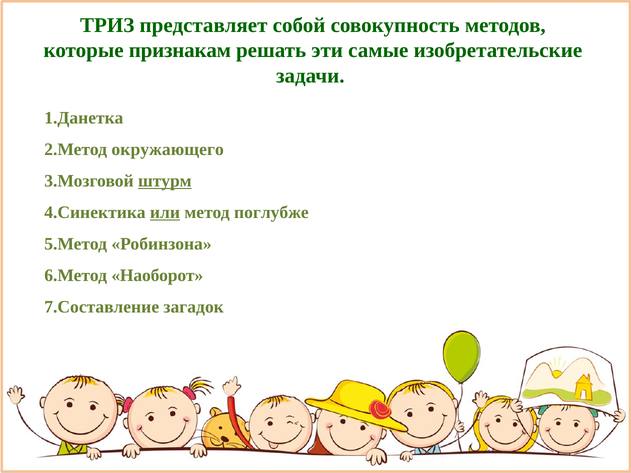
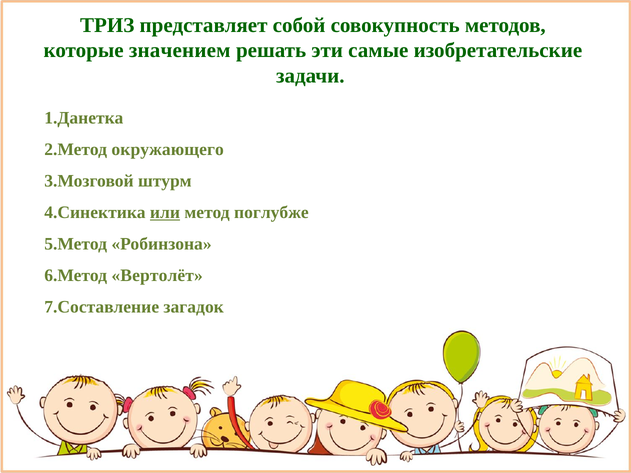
признакам: признакам -> значением
штурм underline: present -> none
Наоборот: Наоборот -> Вертолёт
